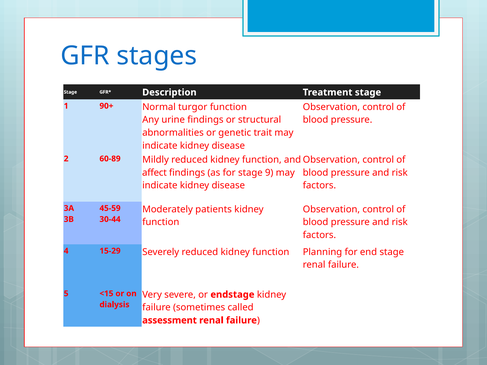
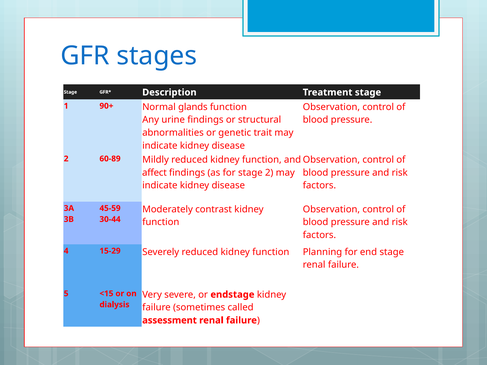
turgor: turgor -> glands
stage 9: 9 -> 2
patients: patients -> contrast
